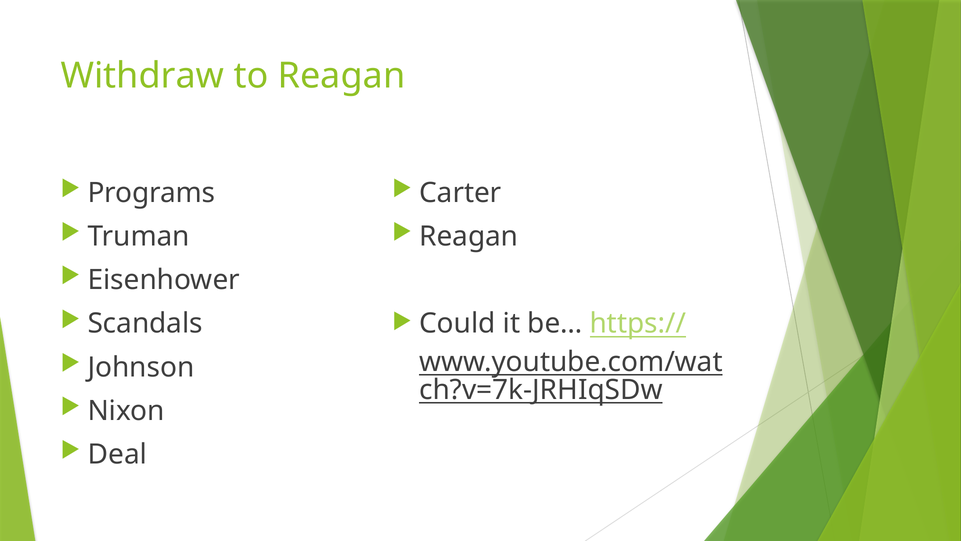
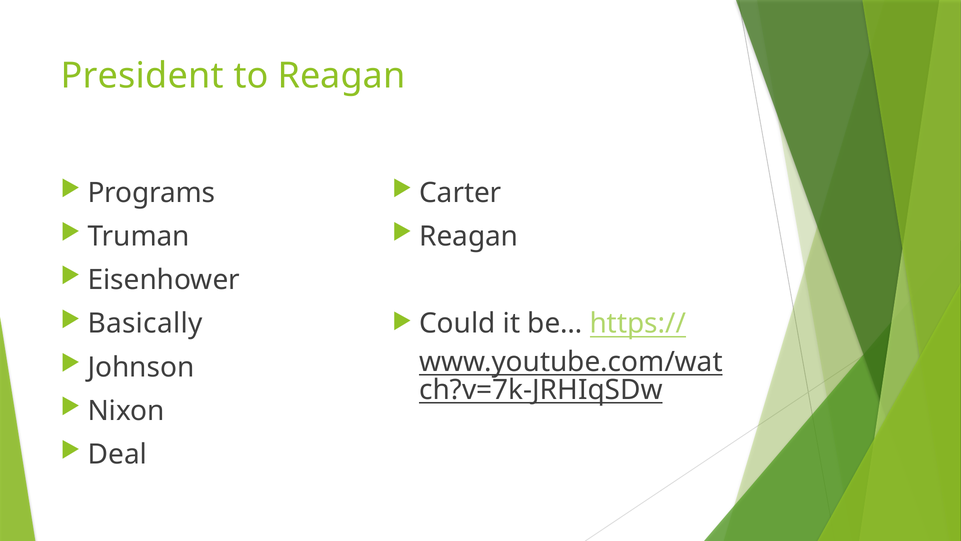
Withdraw: Withdraw -> President
Scandals: Scandals -> Basically
